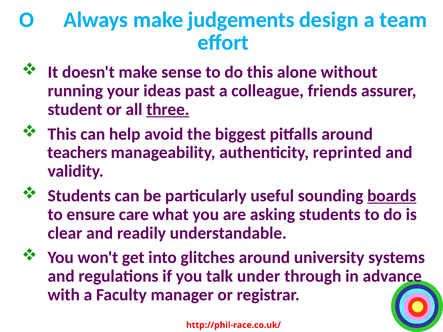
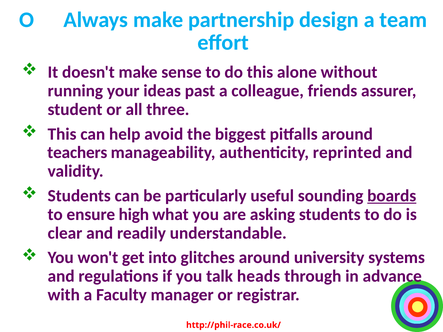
judgements: judgements -> partnership
three underline: present -> none
care: care -> high
under: under -> heads
